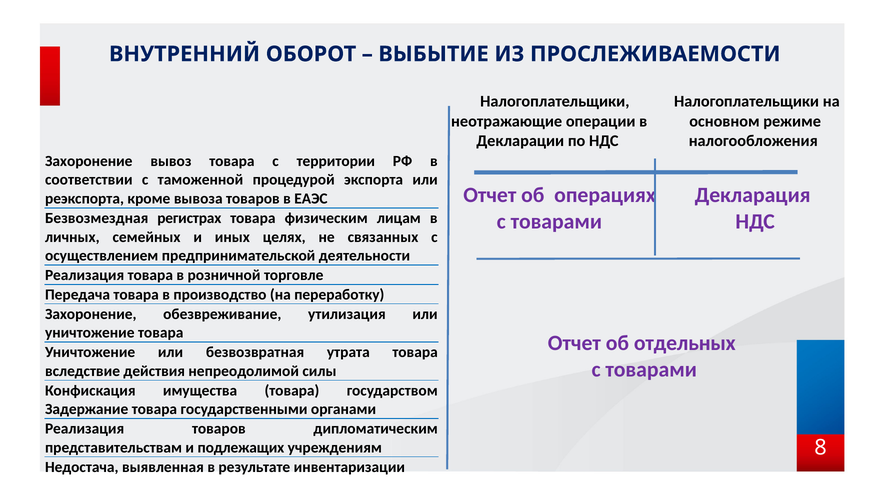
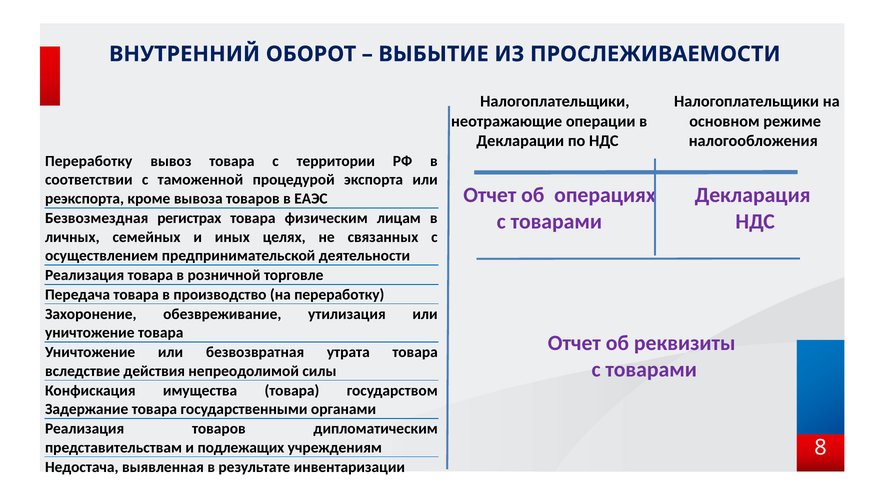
Захоронение at (89, 161): Захоронение -> Переработку
отдельных: отдельных -> реквизиты
